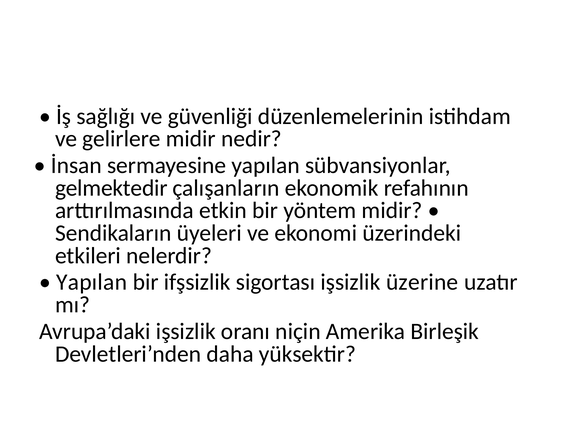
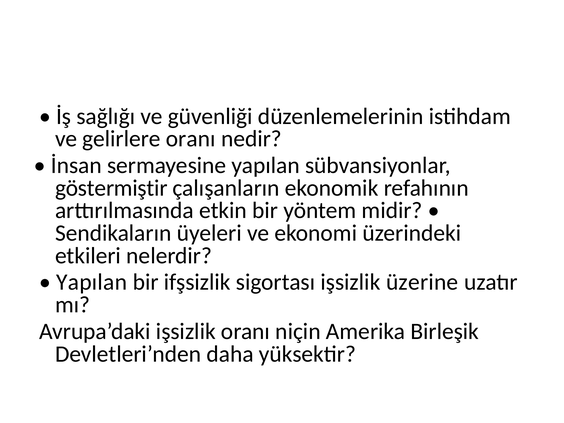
gelirlere midir: midir -> oranı
gelmektedir: gelmektedir -> göstermiştir
